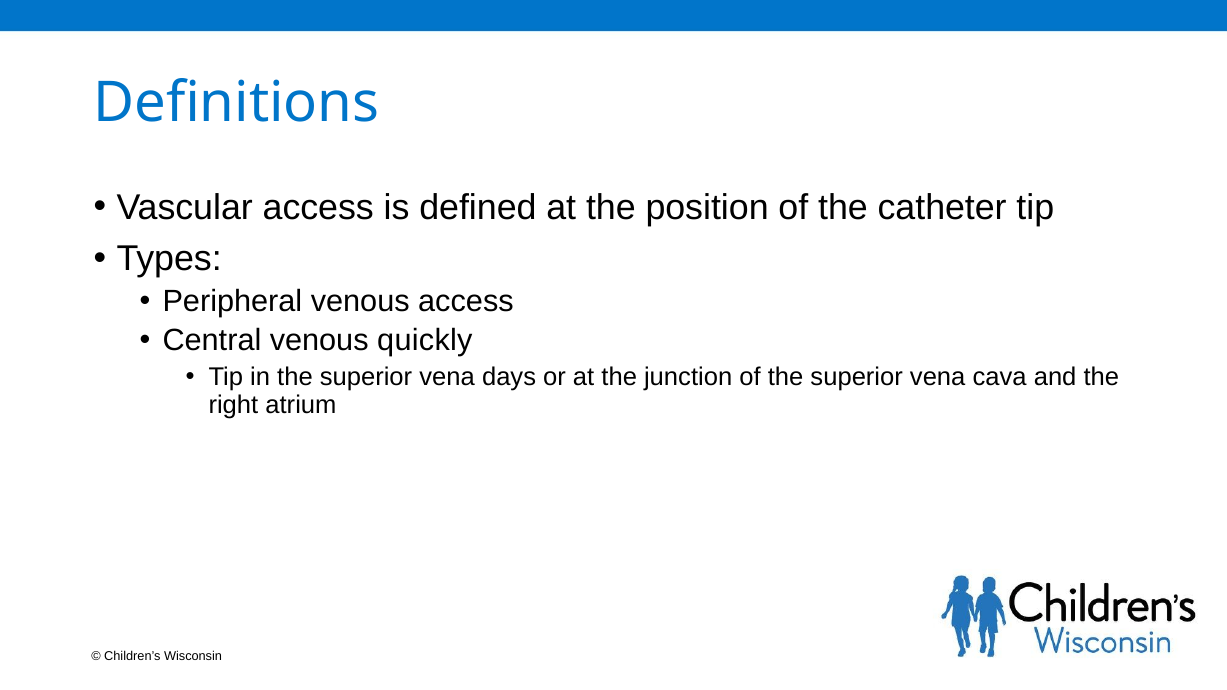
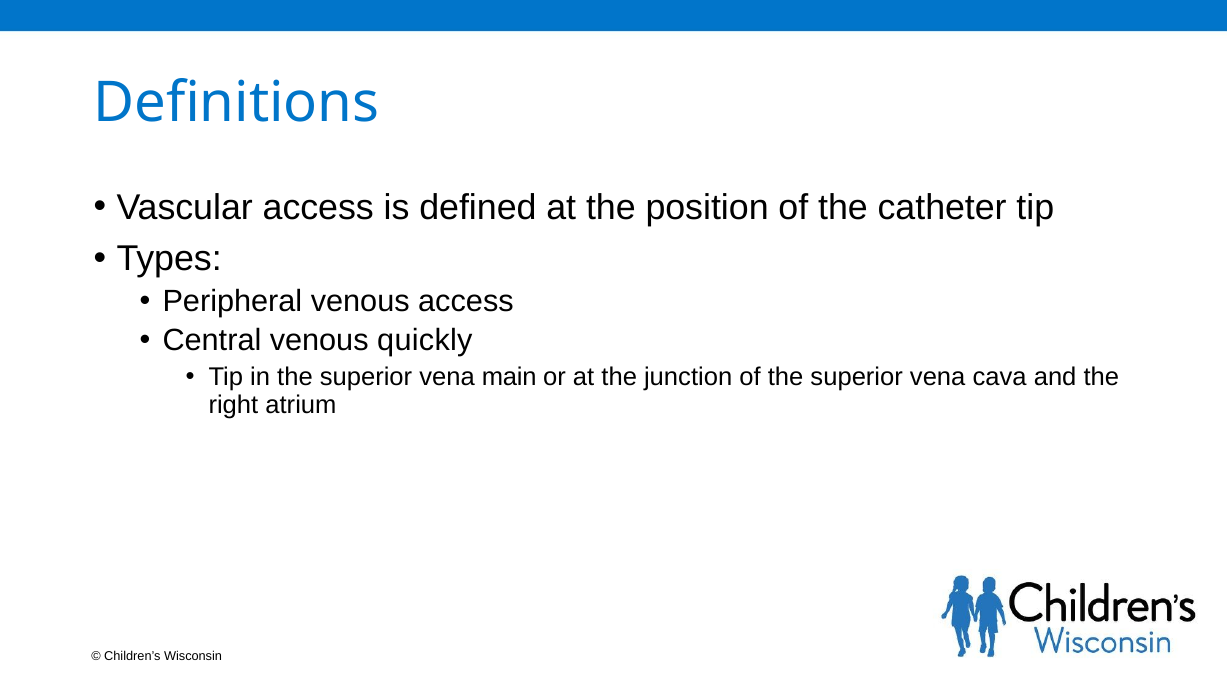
days: days -> main
